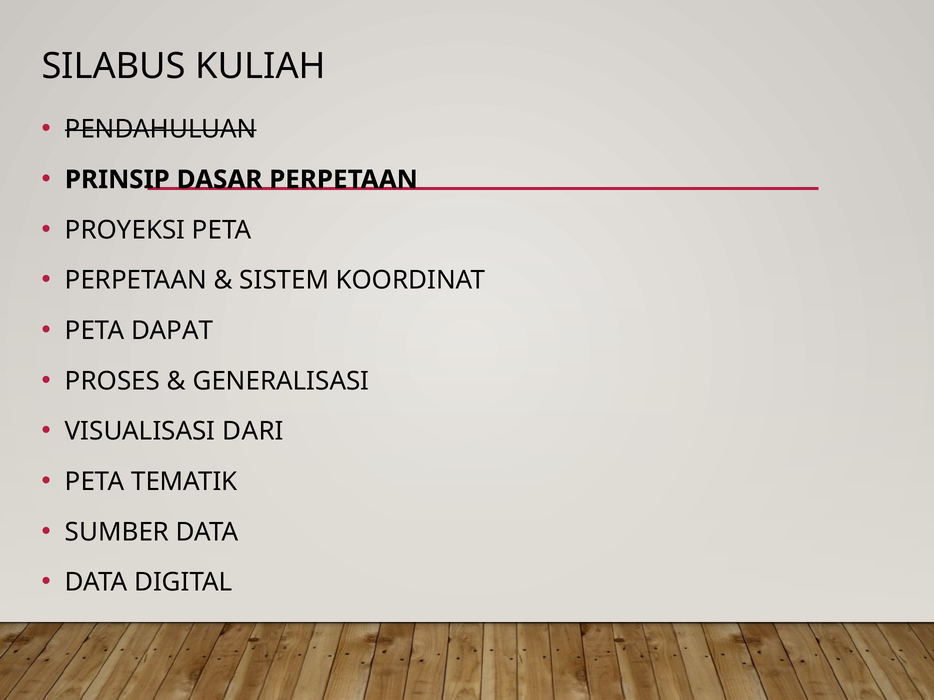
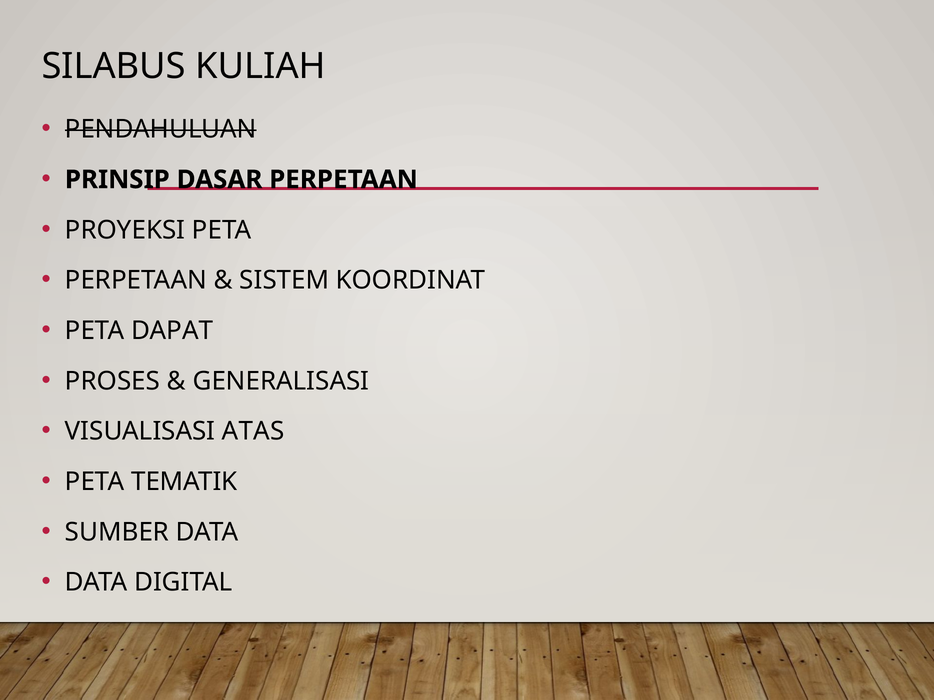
DARI: DARI -> ATAS
